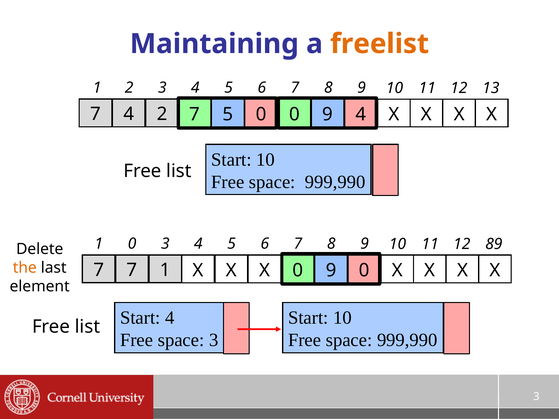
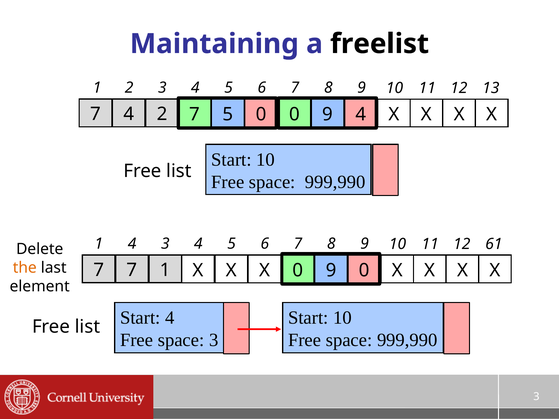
freelist colour: orange -> black
1 0: 0 -> 4
89: 89 -> 61
